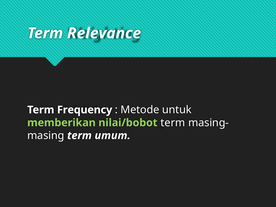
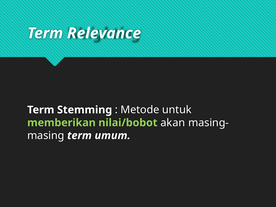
Frequency: Frequency -> Stemming
nilai/bobot term: term -> akan
